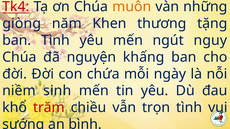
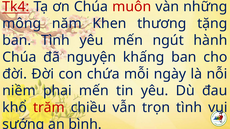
muôn colour: orange -> red
giòng: giòng -> mông
nguy: nguy -> hành
sinh: sinh -> phai
